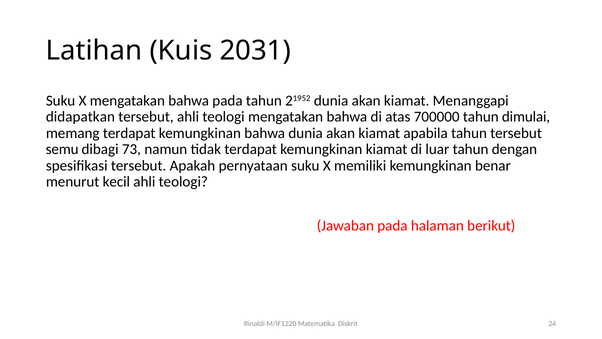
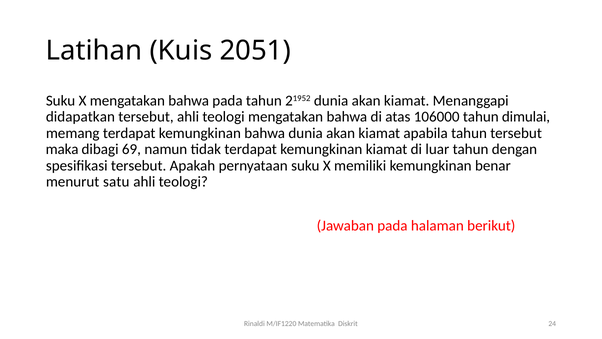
2031: 2031 -> 2051
700000: 700000 -> 106000
semu: semu -> maka
73: 73 -> 69
kecil: kecil -> satu
